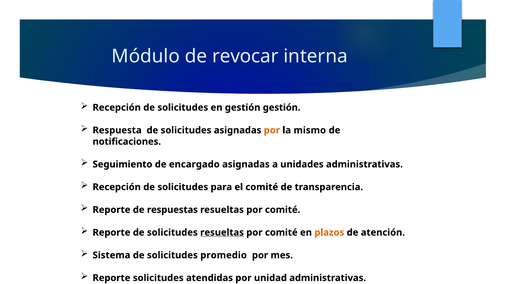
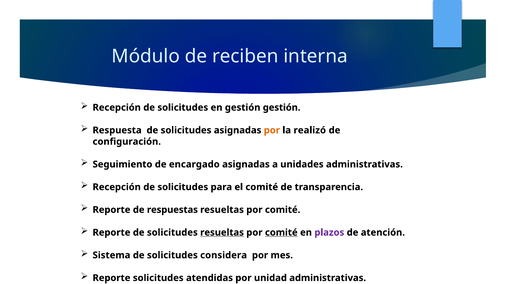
revocar: revocar -> reciben
mismo: mismo -> realizó
notificaciones: notificaciones -> configuración
comité at (281, 233) underline: none -> present
plazos colour: orange -> purple
promedio: promedio -> considera
